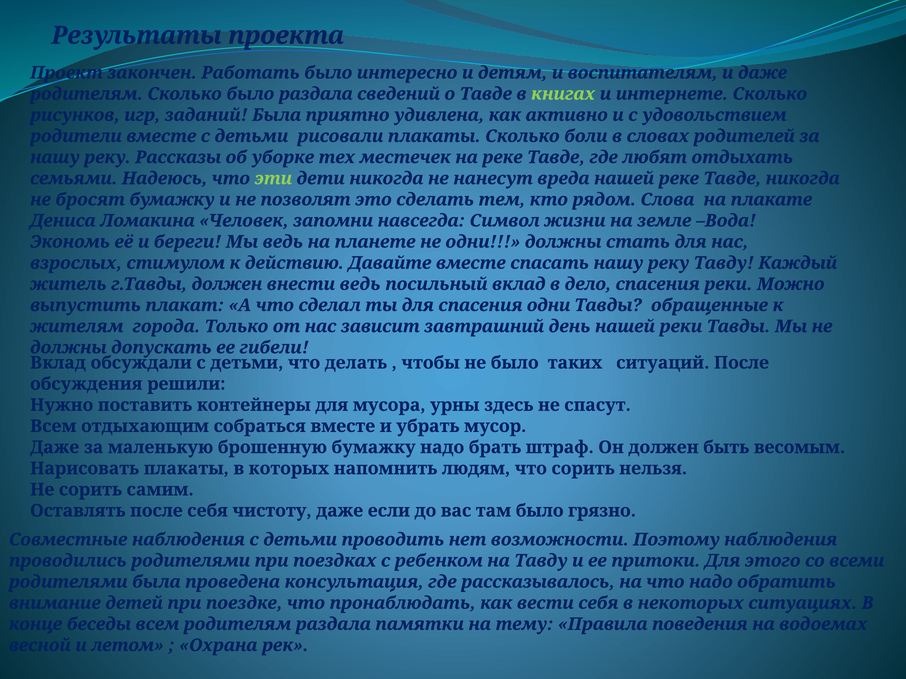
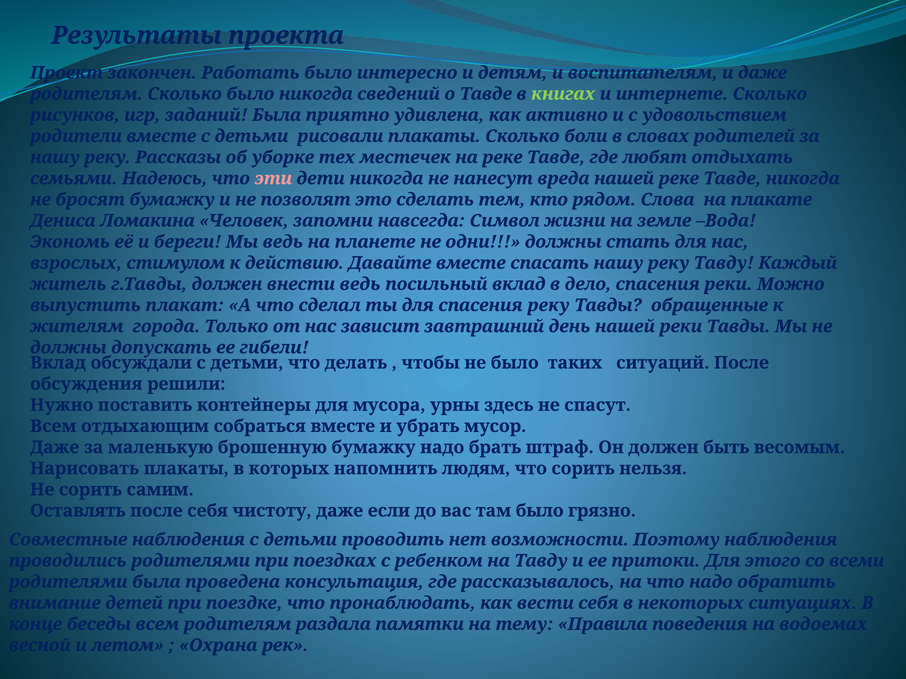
было раздала: раздала -> никогда
эти colour: light green -> pink
спасения одни: одни -> реку
